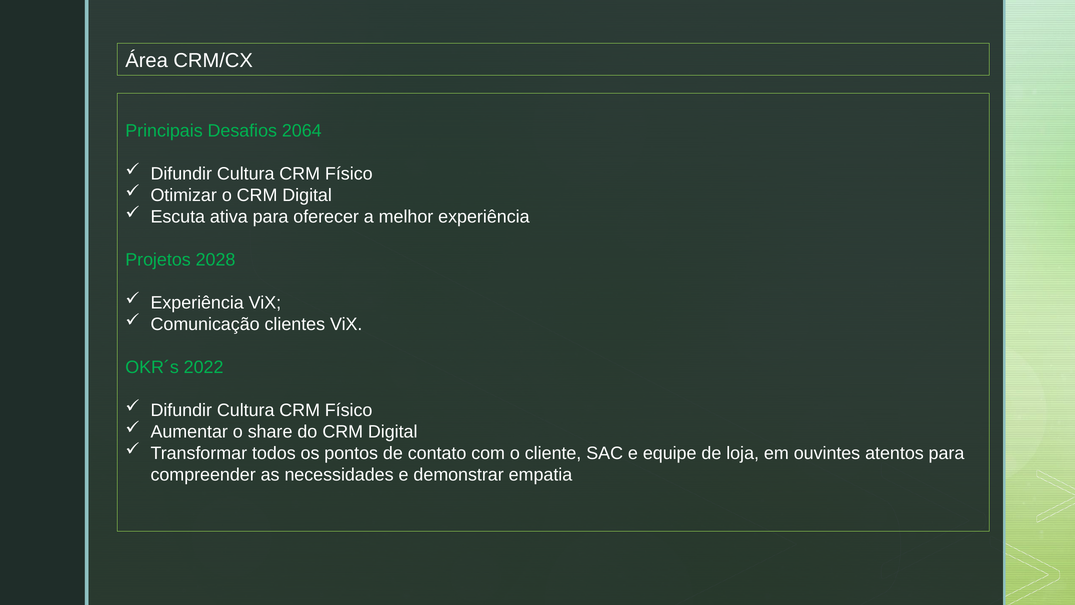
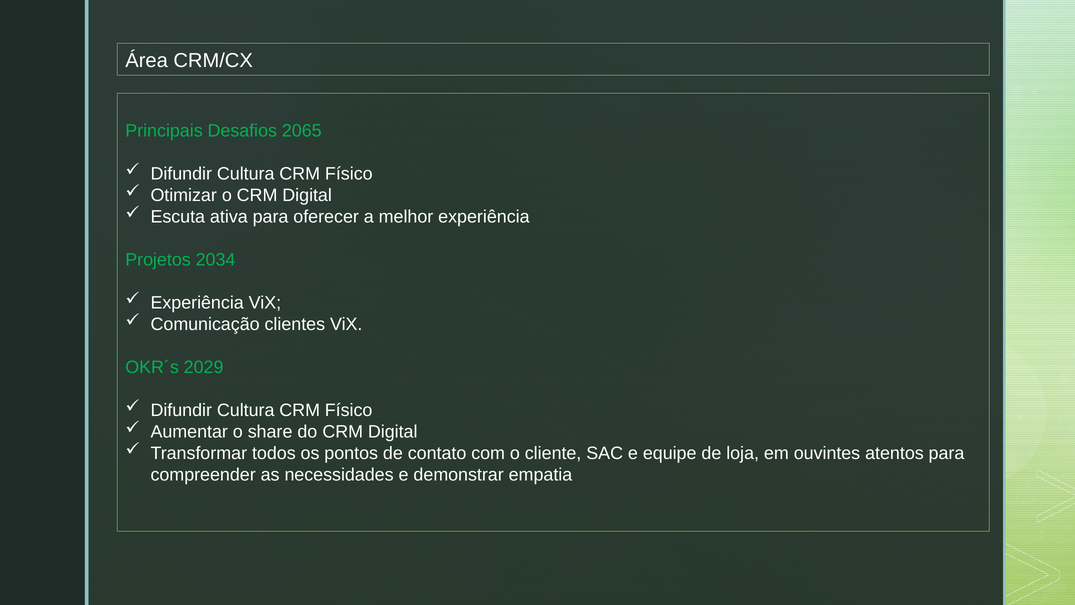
2064: 2064 -> 2065
2028: 2028 -> 2034
2022: 2022 -> 2029
